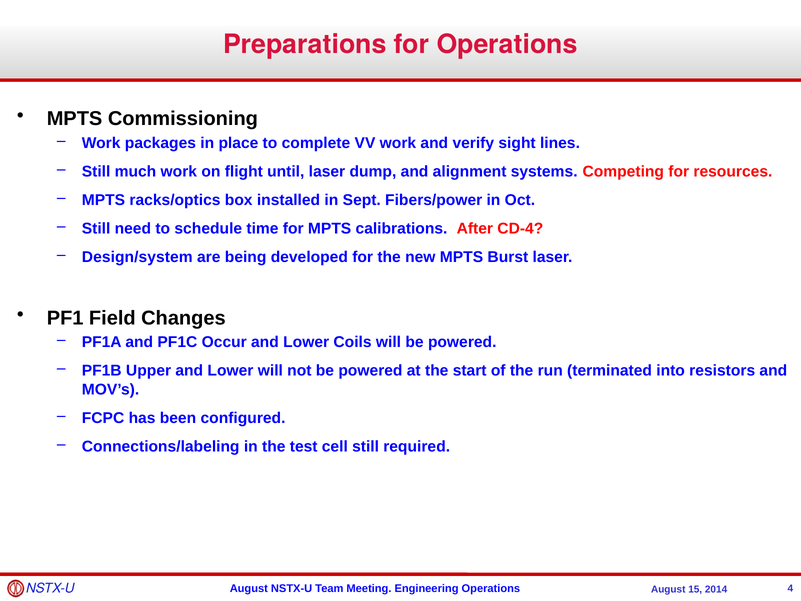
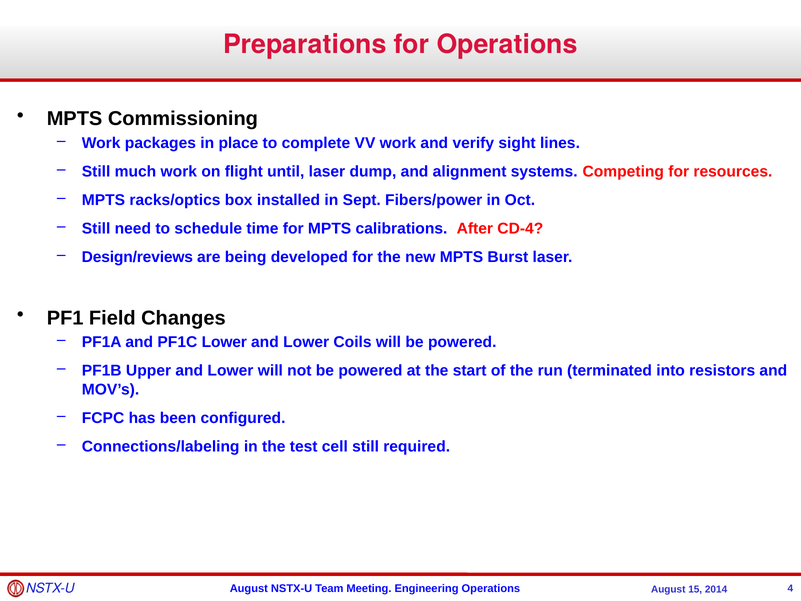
Design/system: Design/system -> Design/reviews
PF1C Occur: Occur -> Lower
